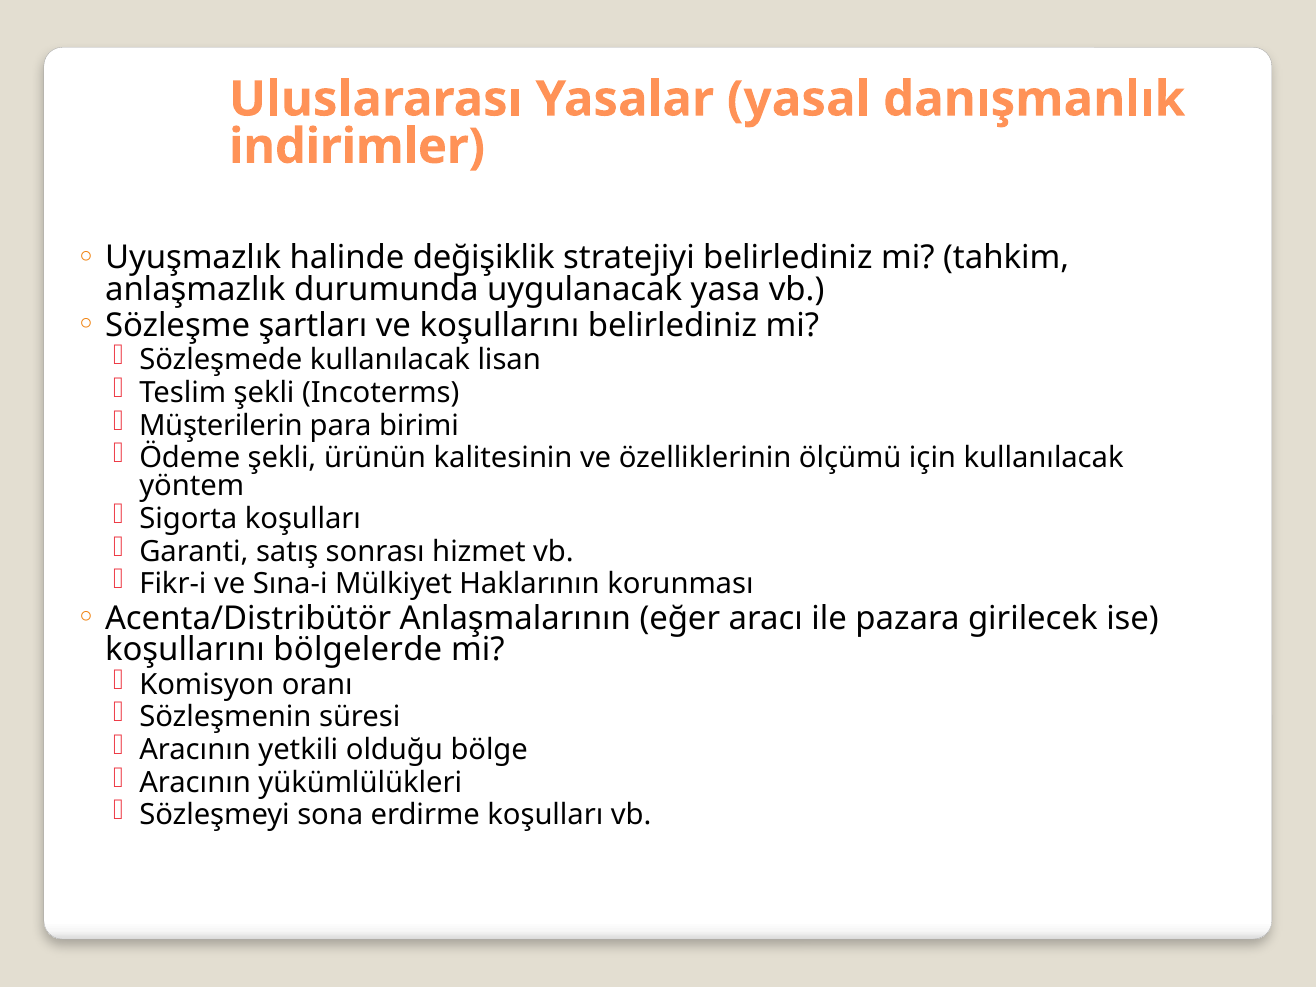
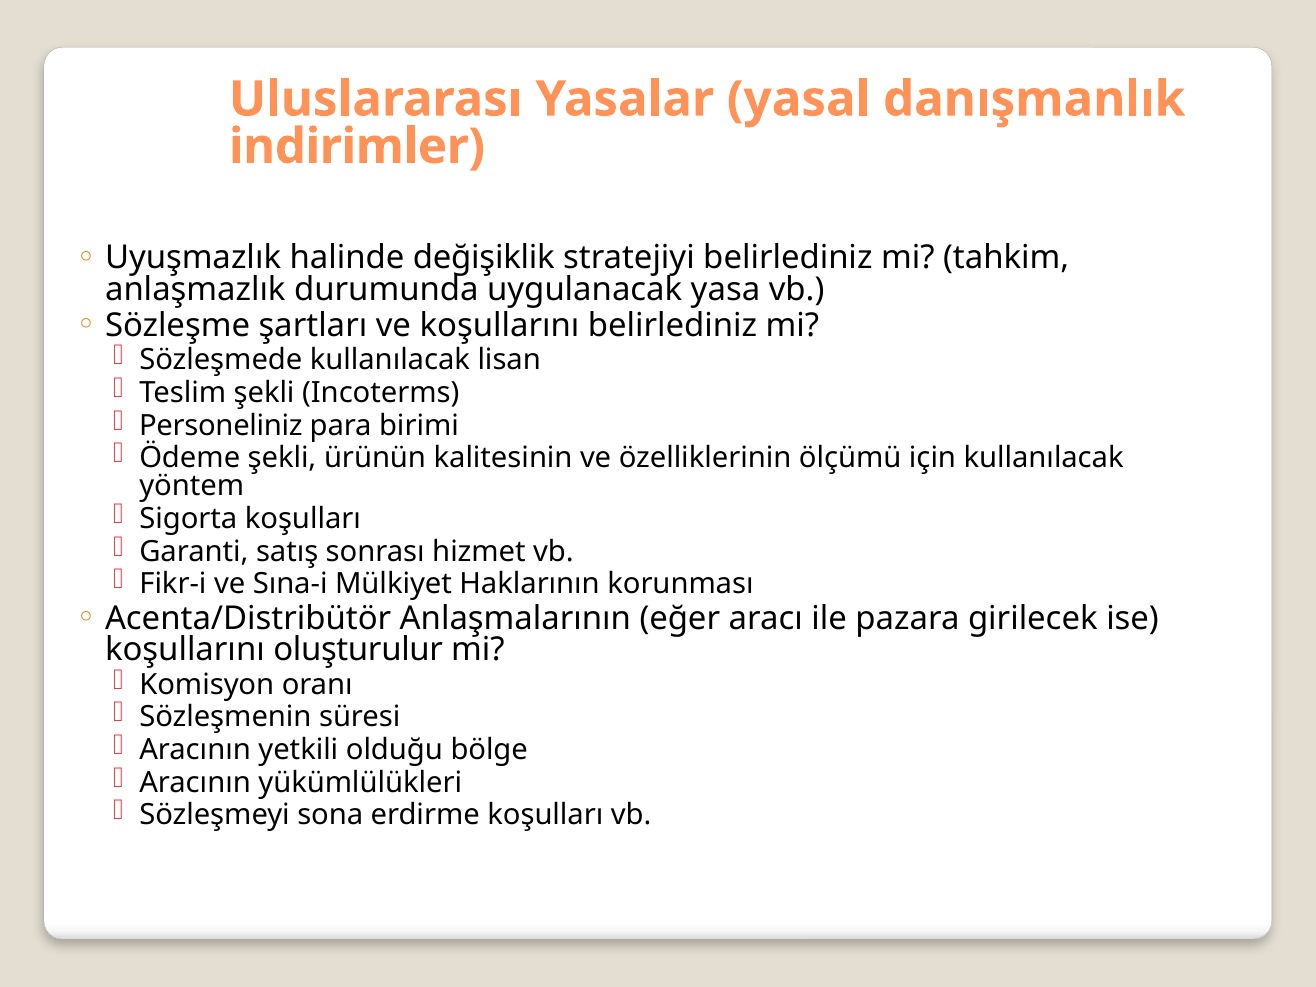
Müşterilerin: Müşterilerin -> Personeliniz
bölgelerde: bölgelerde -> oluşturulur
